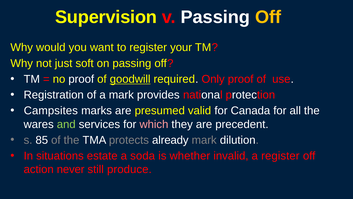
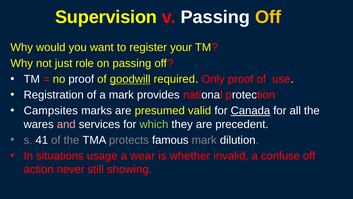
soft: soft -> role
Canada underline: none -> present
and colour: light green -> pink
which colour: pink -> light green
85: 85 -> 41
already: already -> famous
estate: estate -> usage
soda: soda -> wear
a register: register -> confuse
produce: produce -> showing
